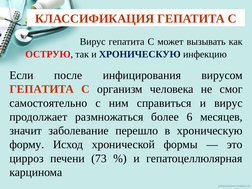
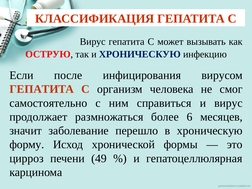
73: 73 -> 49
